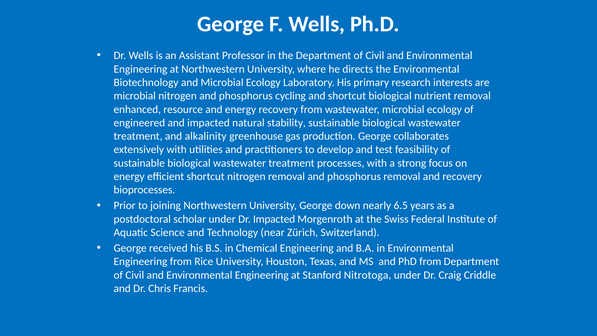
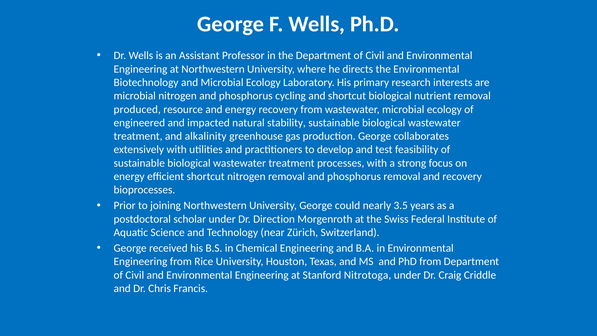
enhanced: enhanced -> produced
down: down -> could
6.5: 6.5 -> 3.5
Dr Impacted: Impacted -> Direction
